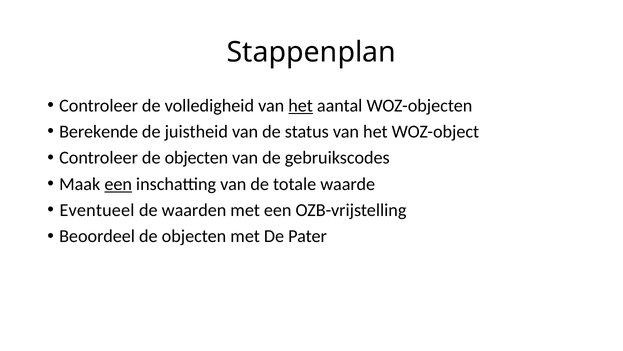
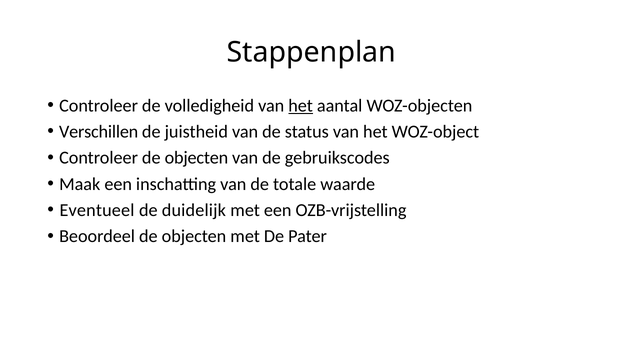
Berekende: Berekende -> Verschillen
een at (118, 184) underline: present -> none
waarden: waarden -> duidelijk
